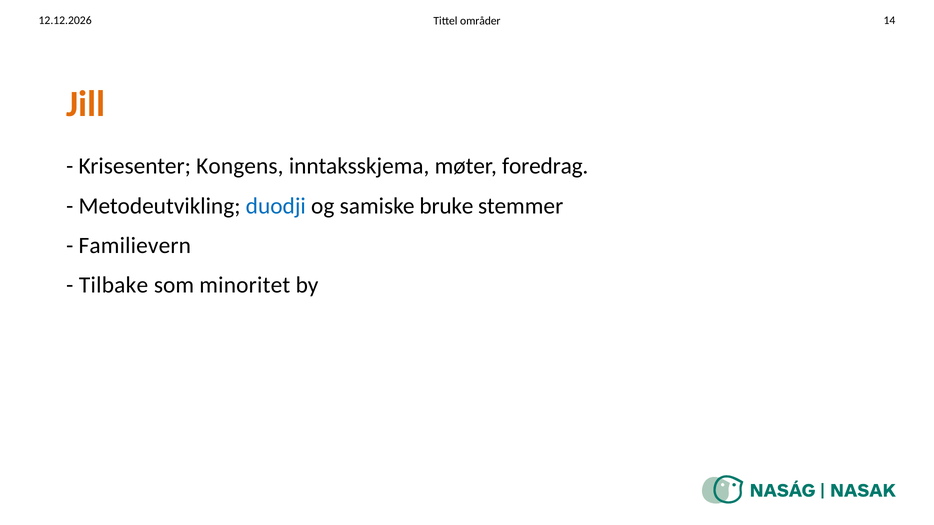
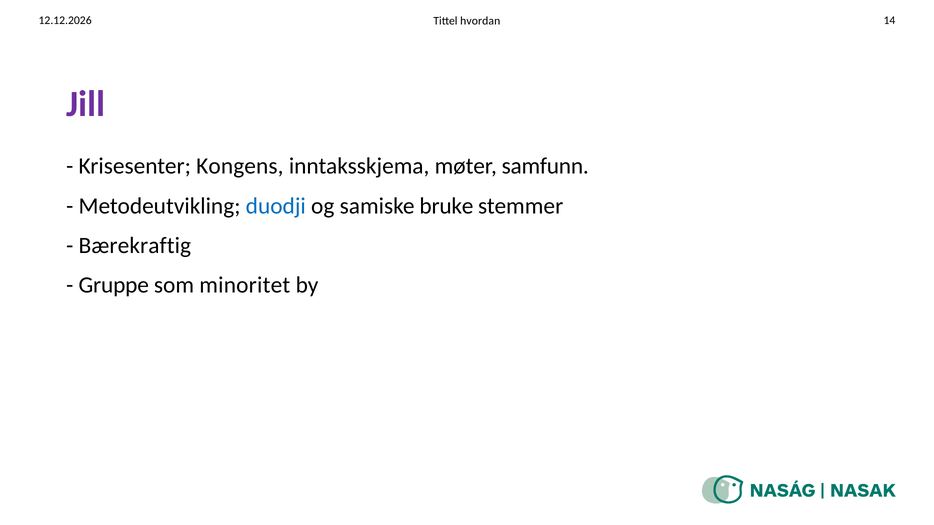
områder: områder -> hvordan
Jill colour: orange -> purple
foredrag: foredrag -> samfunn
Familievern: Familievern -> Bærekraftig
Tilbake: Tilbake -> Gruppe
